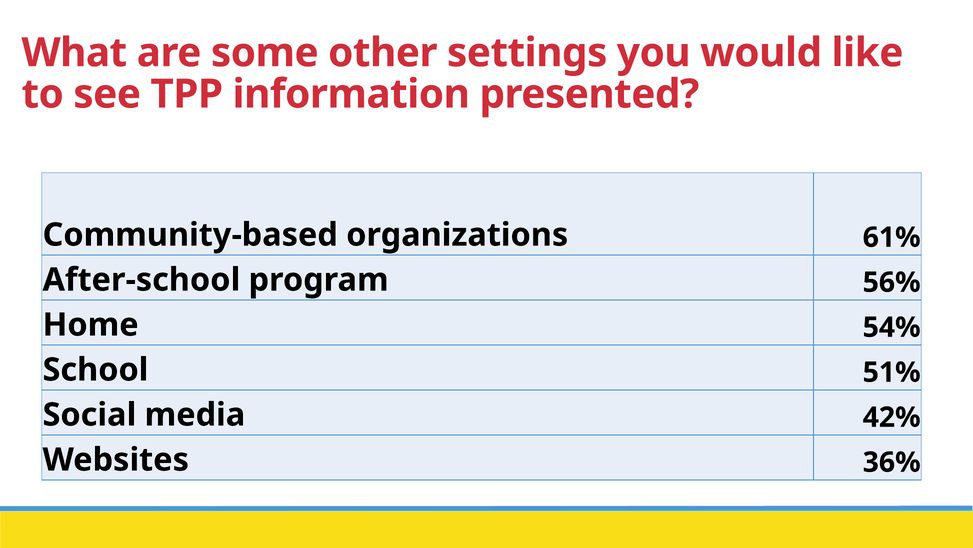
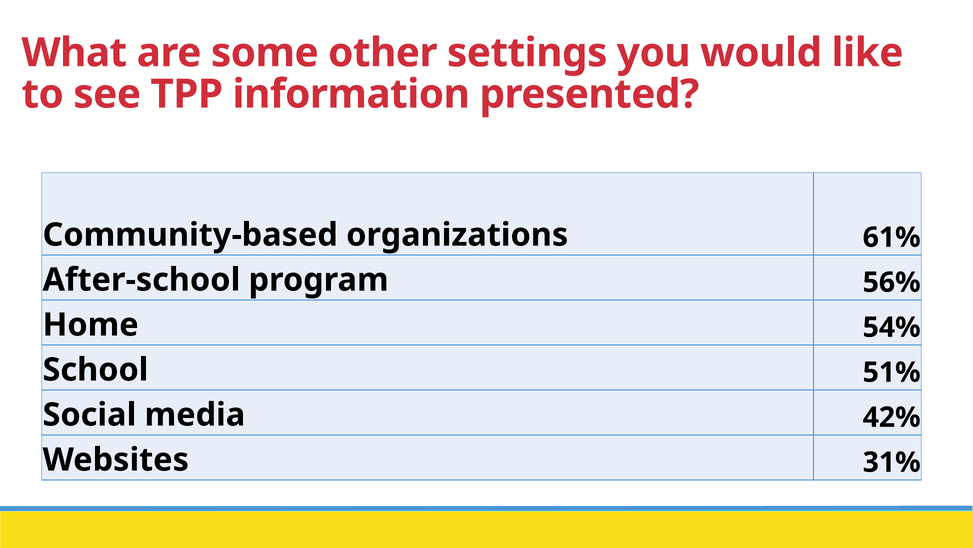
36%: 36% -> 31%
